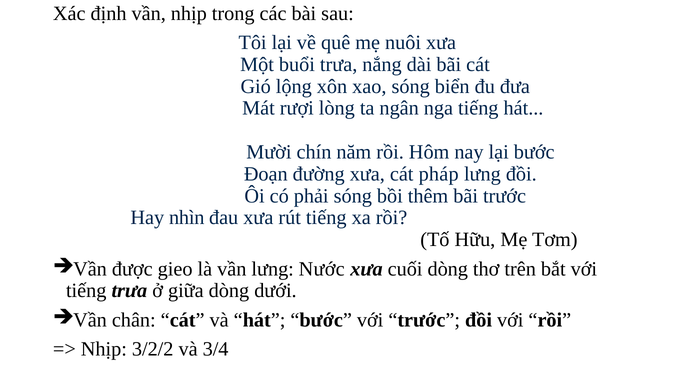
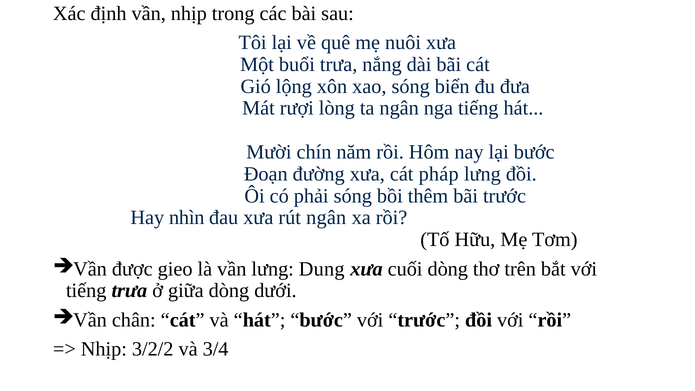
rút tiếng: tiếng -> ngân
Nước: Nước -> Dung
